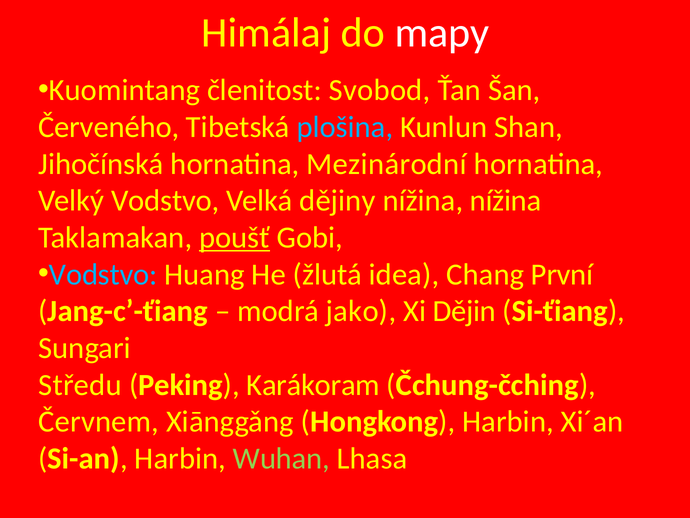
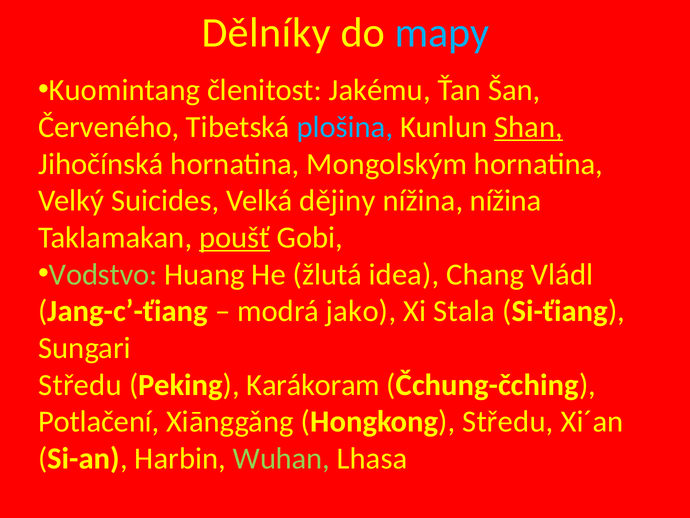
Himálaj: Himálaj -> Dělníky
mapy colour: white -> light blue
Svobod: Svobod -> Jakému
Shan underline: none -> present
Mezinárodní: Mezinárodní -> Mongolským
Velký Vodstvo: Vodstvo -> Suicides
Vodstvo at (103, 274) colour: light blue -> light green
První: První -> Vládl
Dějin: Dějin -> Stala
Červnem: Červnem -> Potlačení
Hongkong Harbin: Harbin -> Středu
